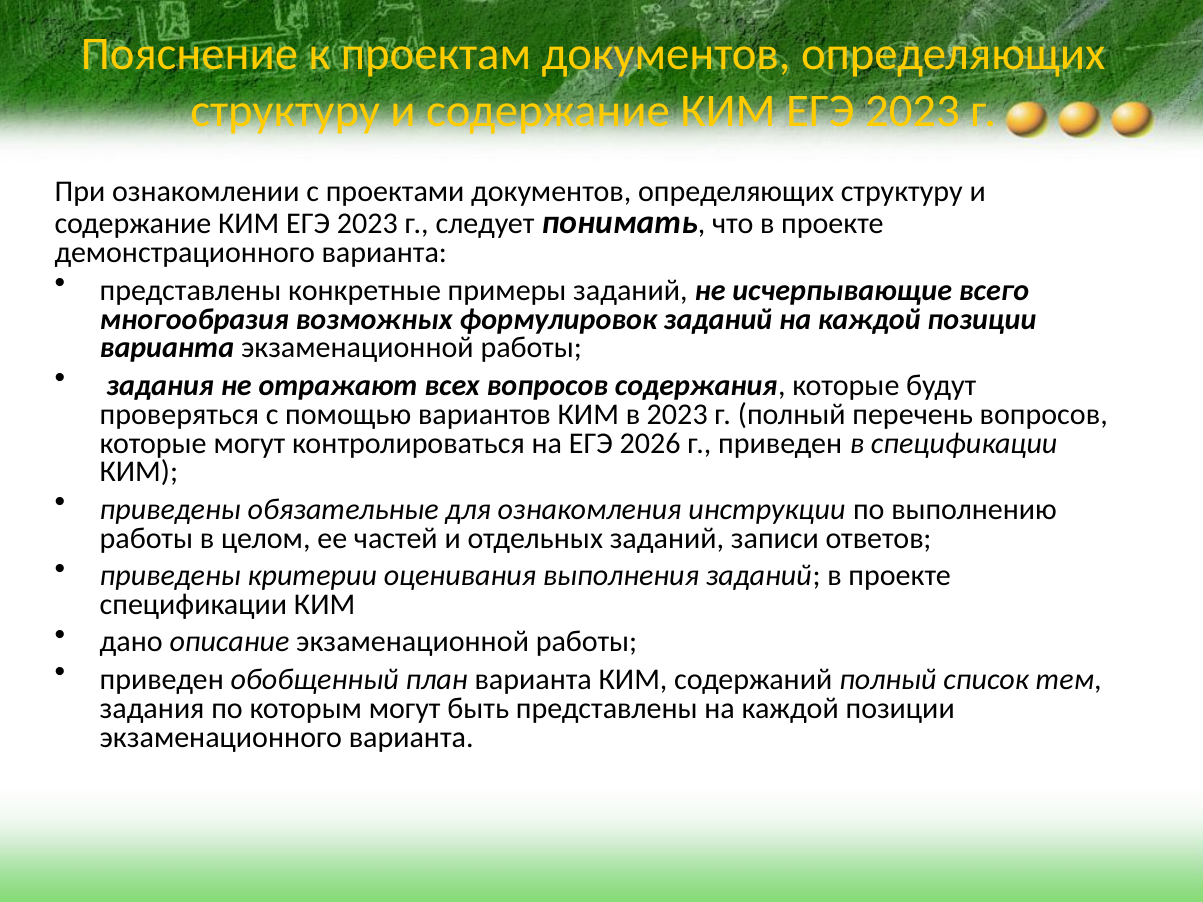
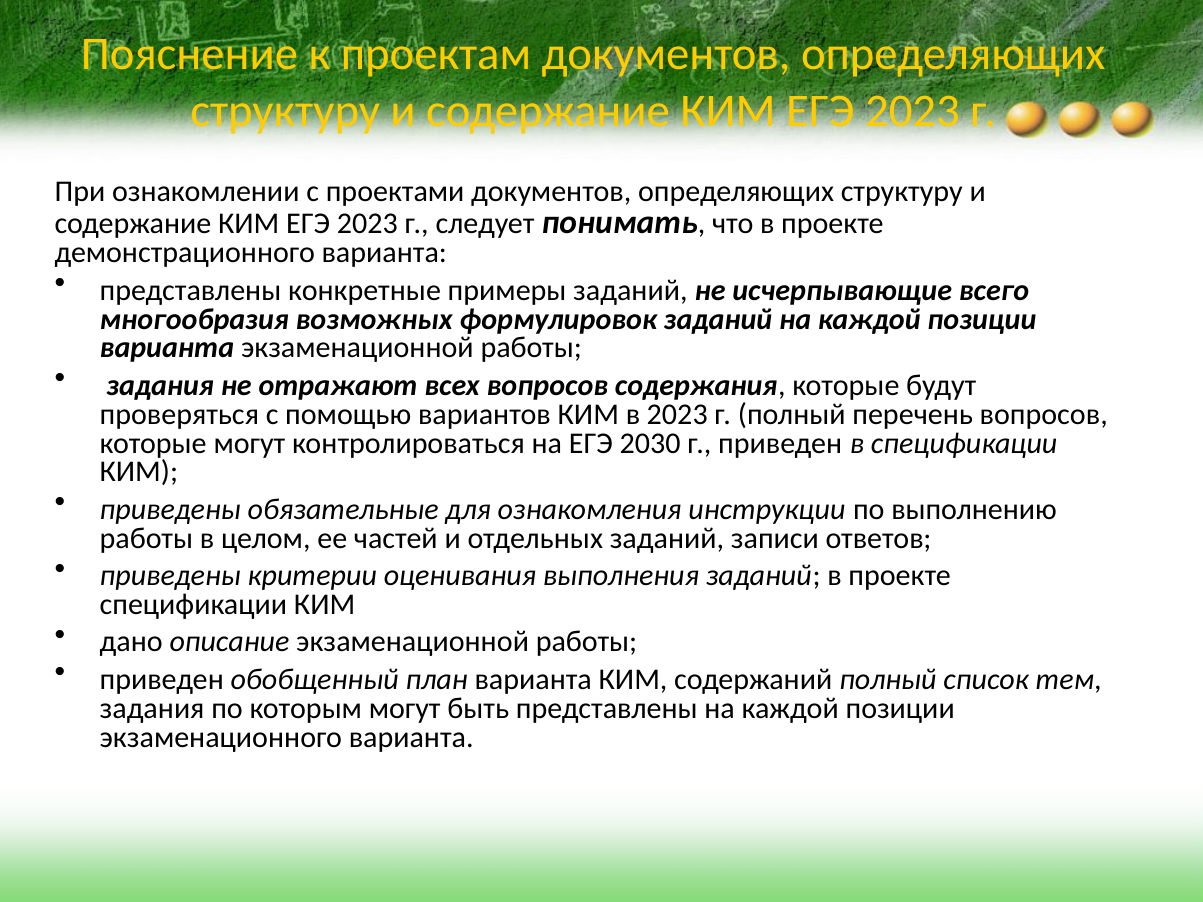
2026: 2026 -> 2030
